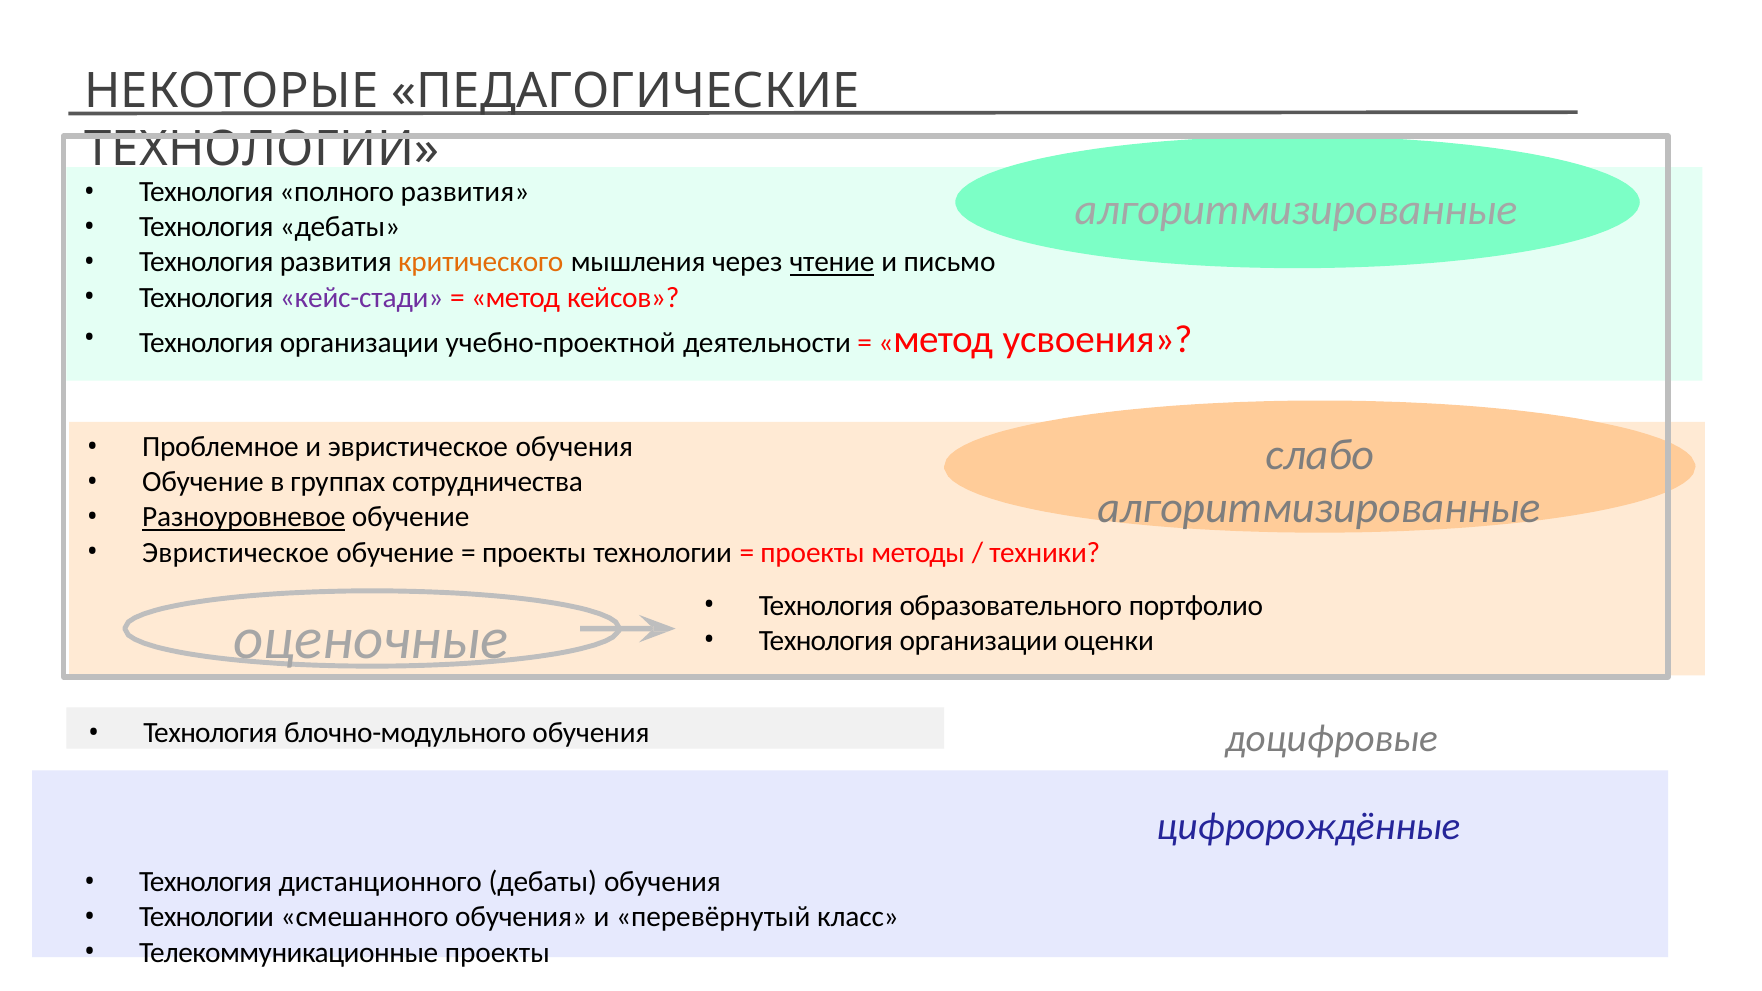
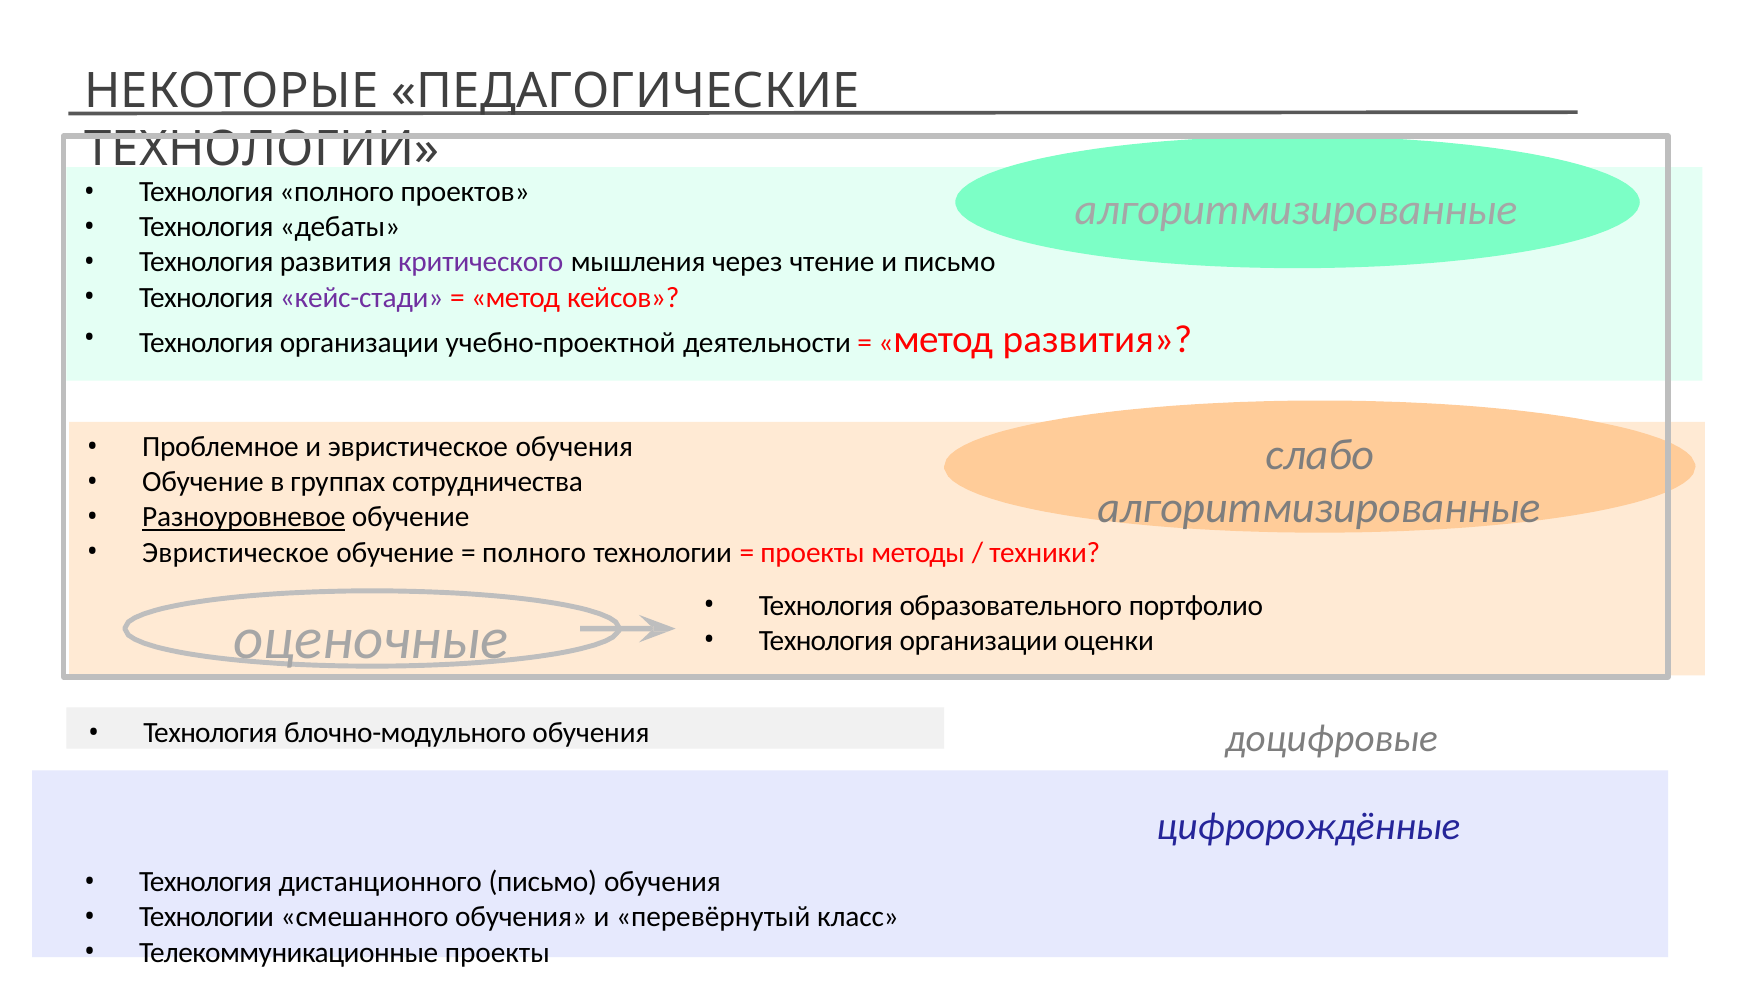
полного развития: развития -> проектов
критического colour: orange -> purple
чтение underline: present -> none
метод усвоения: усвоения -> развития
проекты at (534, 553): проекты -> полного
дистанционного дебаты: дебаты -> письмо
